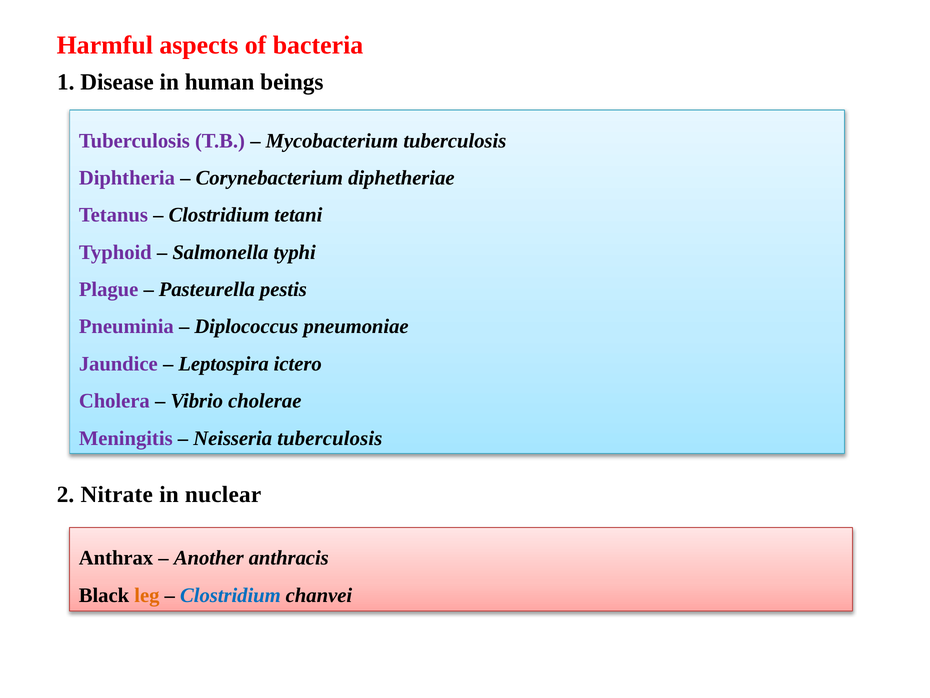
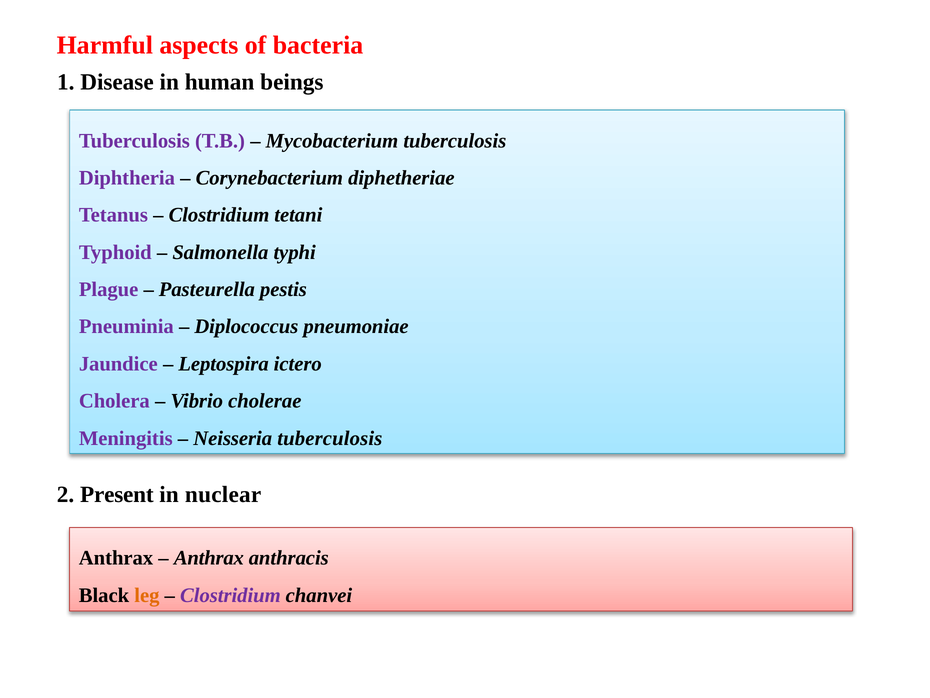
Nitrate: Nitrate -> Present
Another at (209, 558): Another -> Anthrax
Clostridium at (230, 595) colour: blue -> purple
